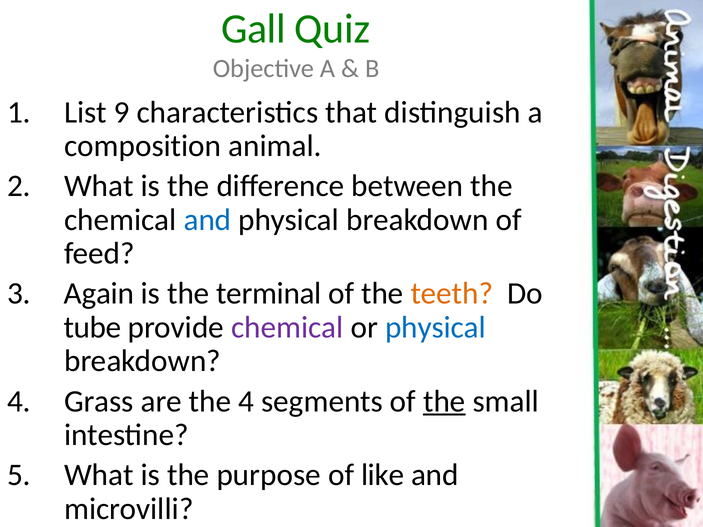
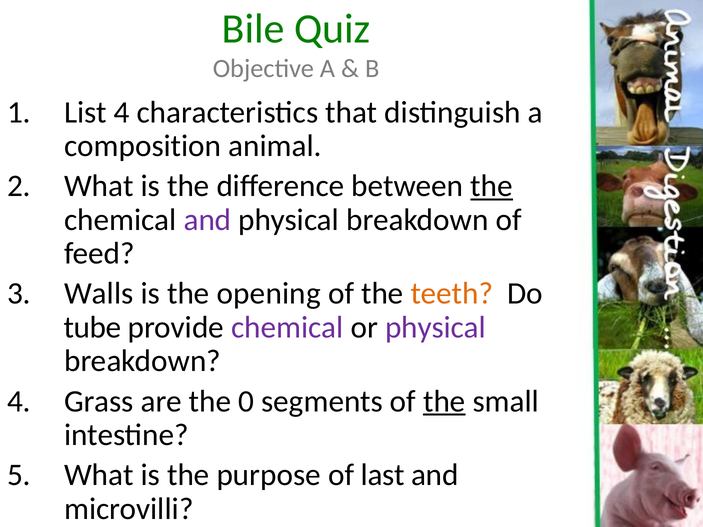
Gall: Gall -> Bile
List 9: 9 -> 4
the at (492, 186) underline: none -> present
and at (207, 220) colour: blue -> purple
Again: Again -> Walls
terminal: terminal -> opening
physical at (435, 328) colour: blue -> purple
the 4: 4 -> 0
like: like -> last
